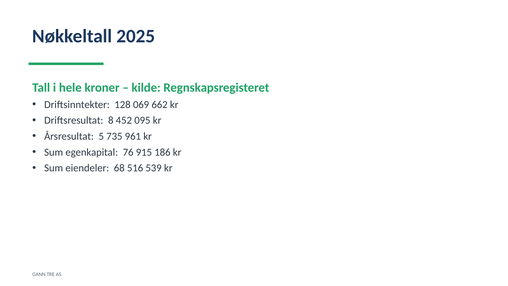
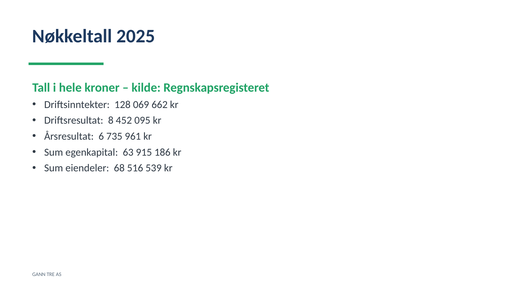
5: 5 -> 6
76: 76 -> 63
